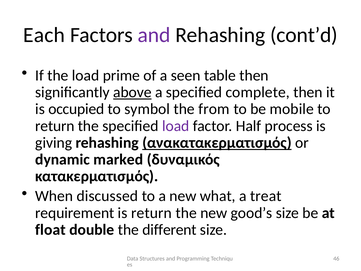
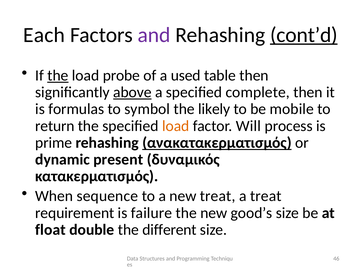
cont’d underline: none -> present
the at (58, 75) underline: none -> present
prime: prime -> probe
seen: seen -> used
occupied: occupied -> formulas
from: from -> likely
load at (176, 126) colour: purple -> orange
Half: Half -> Will
giving: giving -> prime
marked: marked -> present
discussed: discussed -> sequence
new what: what -> treat
is return: return -> failure
